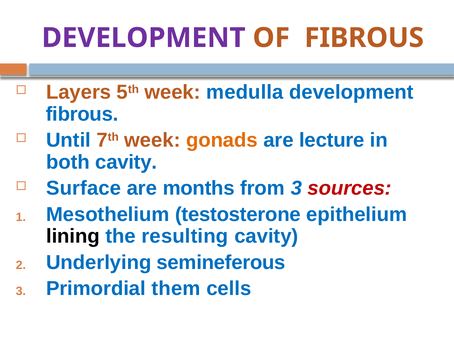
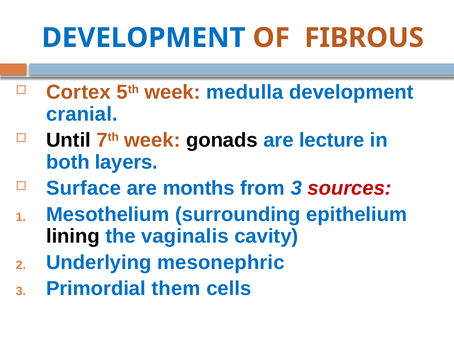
DEVELOPMENT at (144, 38) colour: purple -> blue
Layers: Layers -> Cortex
fibrous at (82, 114): fibrous -> cranial
Until colour: blue -> black
gonads colour: orange -> black
both cavity: cavity -> layers
testosterone: testosterone -> surrounding
resulting: resulting -> vaginalis
semineferous: semineferous -> mesonephric
